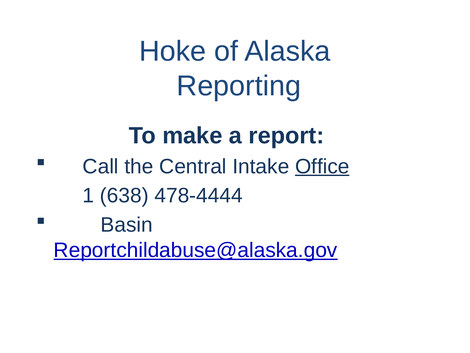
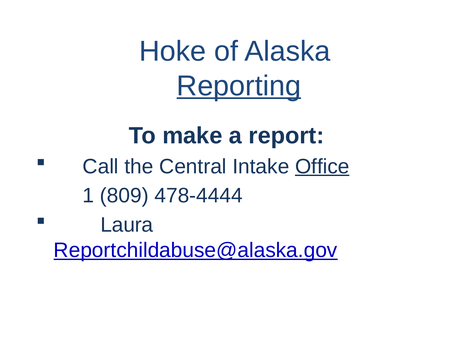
Reporting underline: none -> present
638: 638 -> 809
Basin: Basin -> Laura
